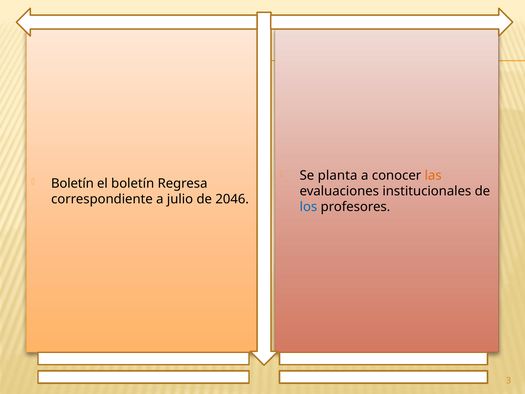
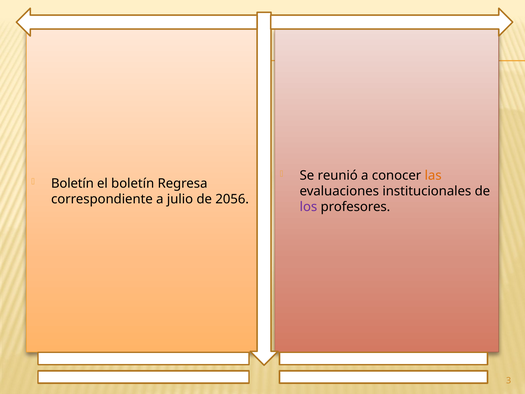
planta: planta -> reunió
2046: 2046 -> 2056
los colour: blue -> purple
